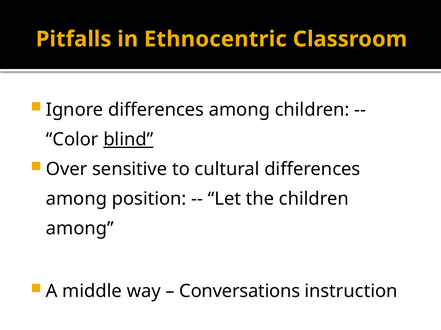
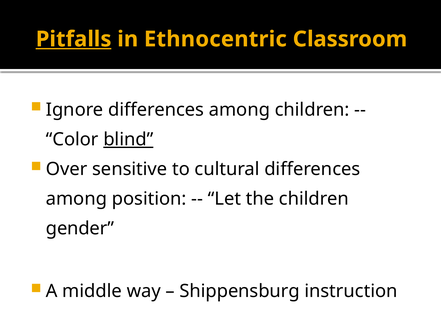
Pitfalls underline: none -> present
among at (80, 229): among -> gender
Conversations: Conversations -> Shippensburg
